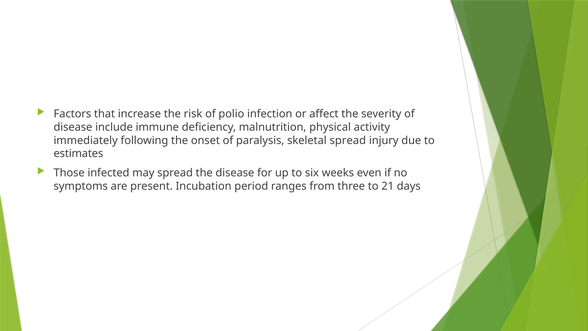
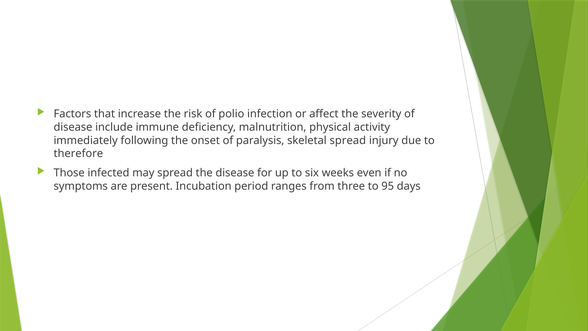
estimates: estimates -> therefore
21: 21 -> 95
